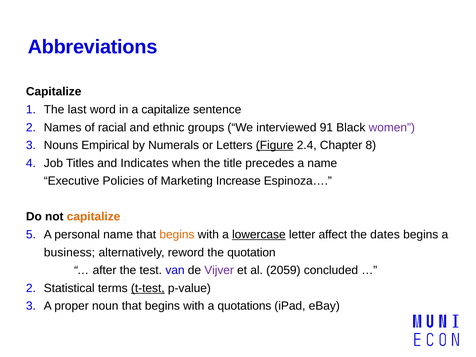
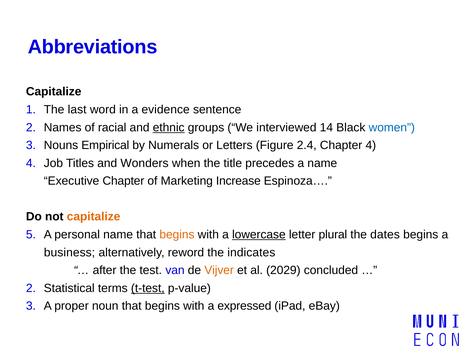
a capitalize: capitalize -> evidence
ethnic underline: none -> present
91: 91 -> 14
women colour: purple -> blue
Figure underline: present -> none
Chapter 8: 8 -> 4
Indicates: Indicates -> Wonders
Executive Policies: Policies -> Chapter
affect: affect -> plural
quotation: quotation -> indicates
Vijver colour: purple -> orange
2059: 2059 -> 2029
quotations: quotations -> expressed
